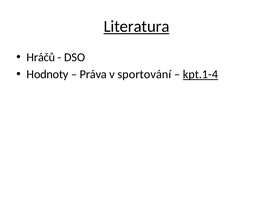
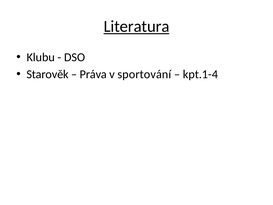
Hráčů: Hráčů -> Klubu
Hodnoty: Hodnoty -> Starověk
kpt.1-4 underline: present -> none
